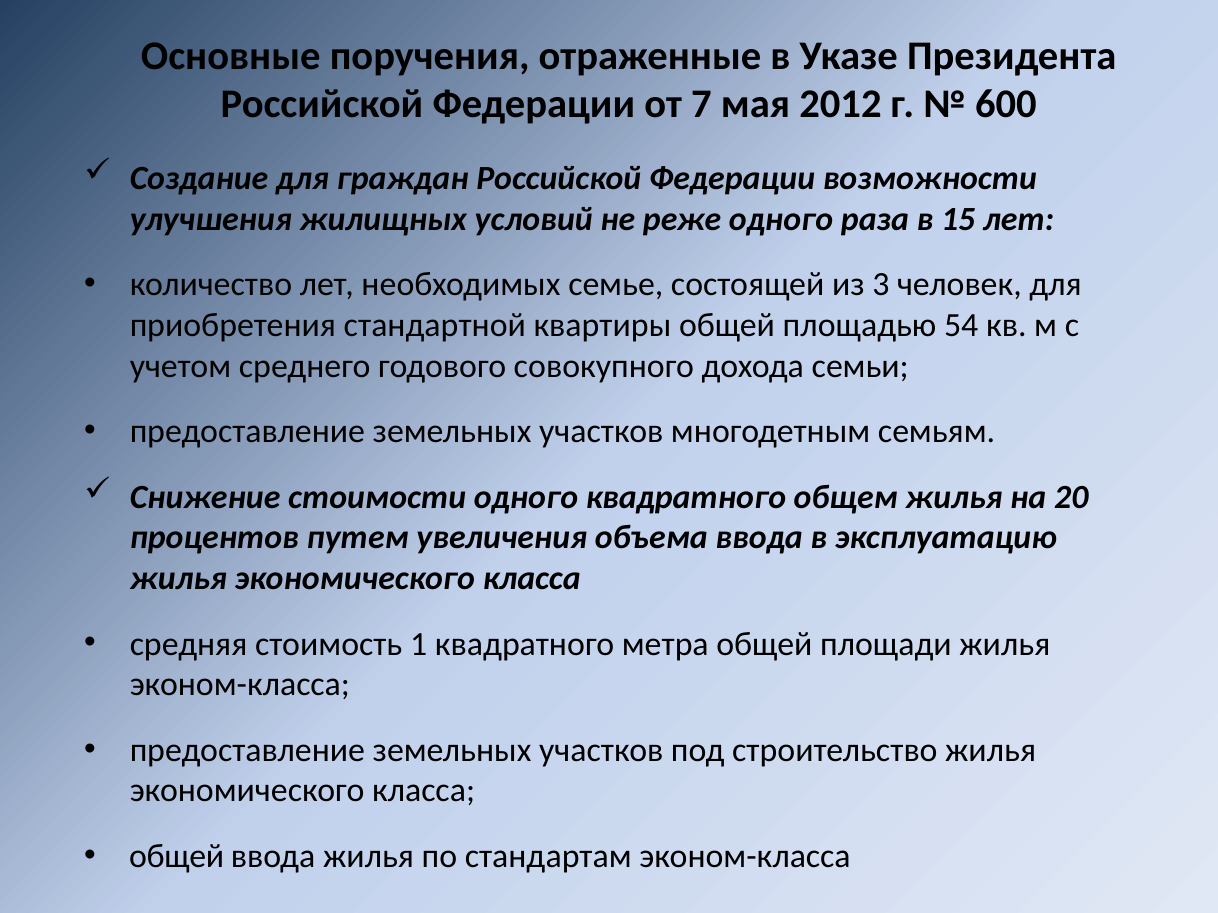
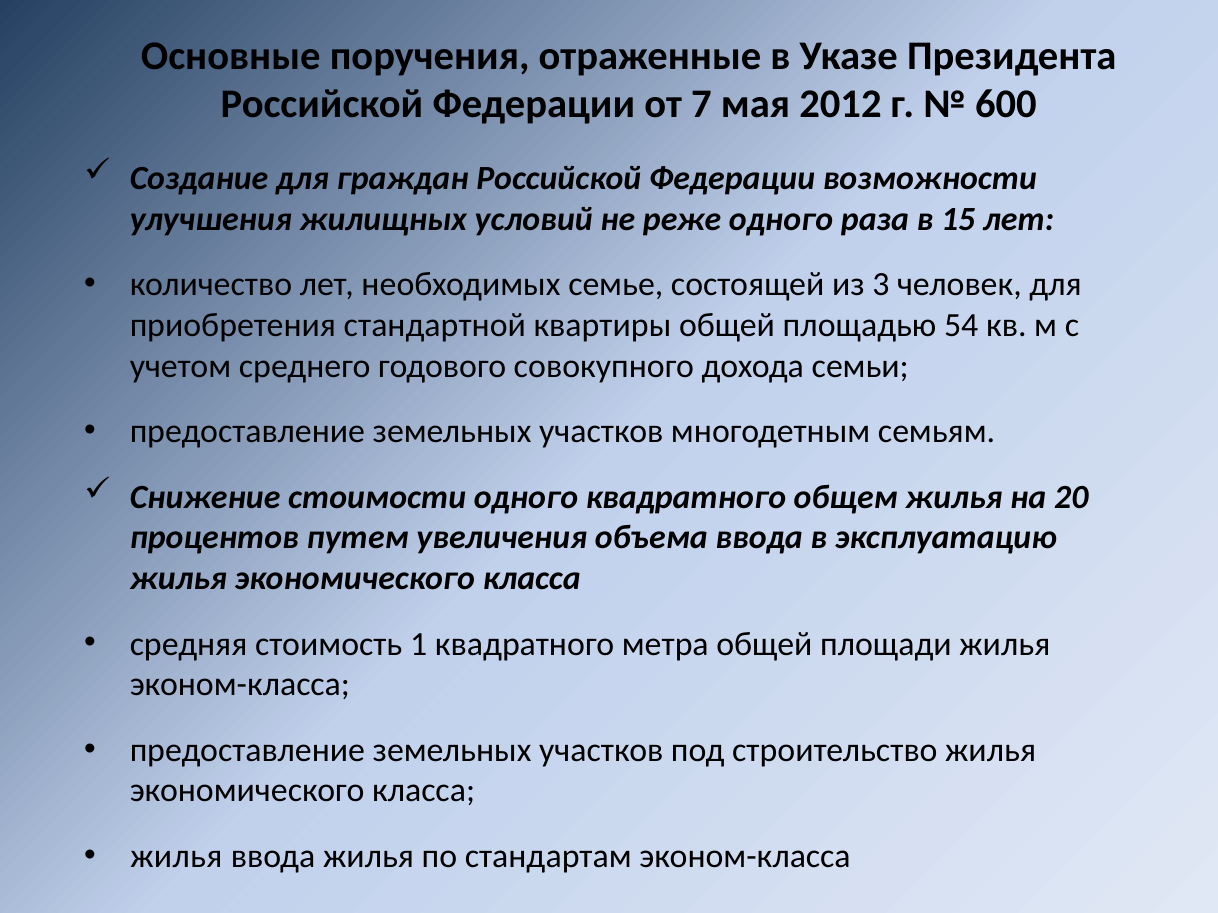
общей at (177, 857): общей -> жилья
